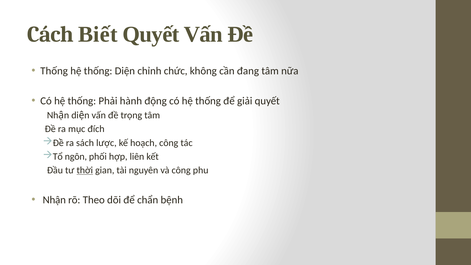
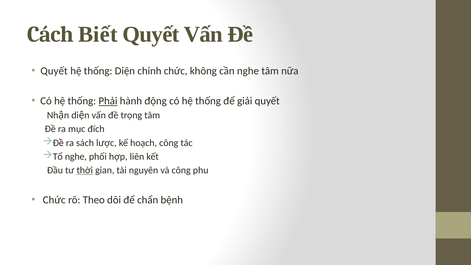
Thống at (54, 71): Thống -> Quyết
cần đang: đang -> nghe
Phải underline: none -> present
Tổ ngôn: ngôn -> nghe
Nhận at (54, 200): Nhận -> Chức
